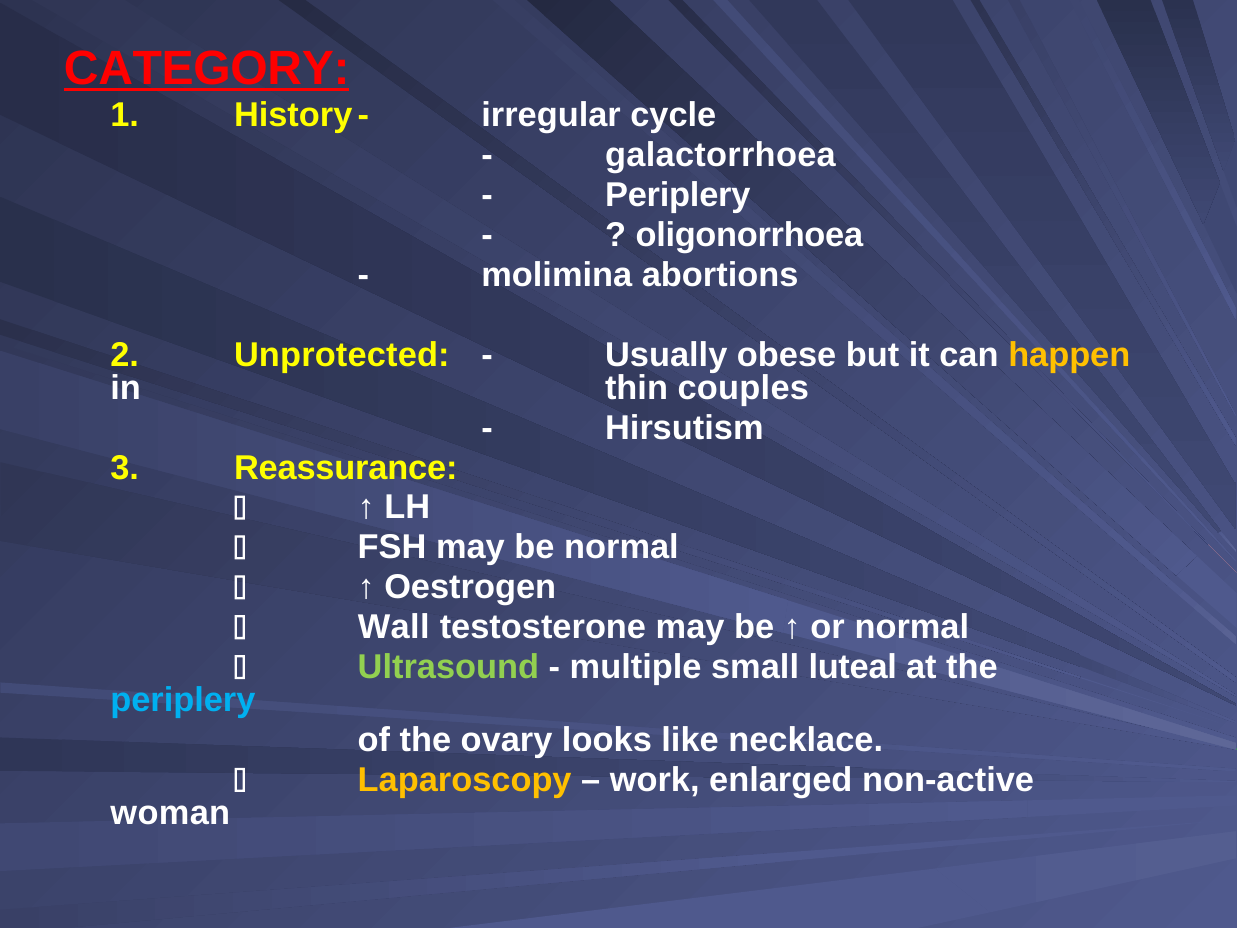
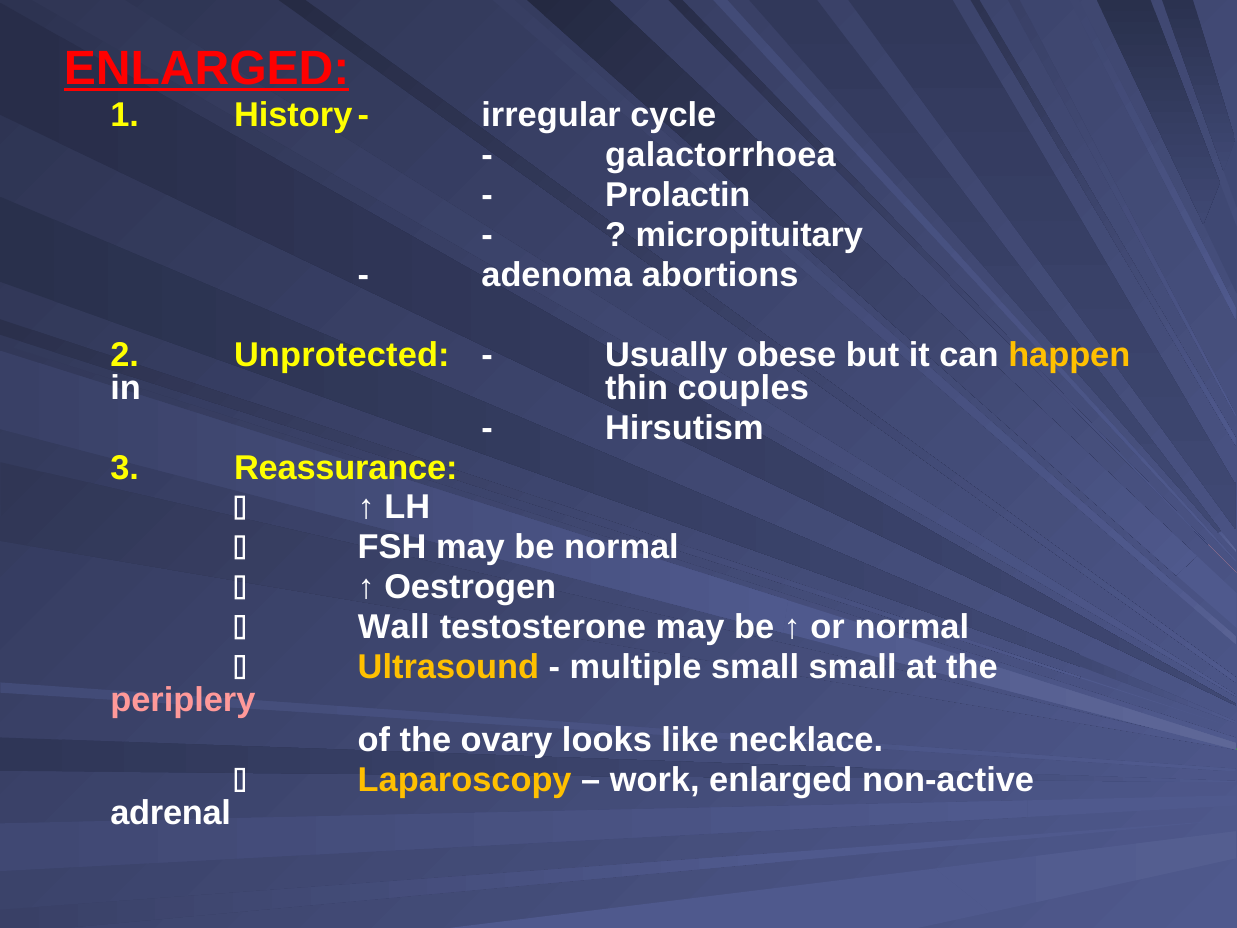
CATEGORY at (207, 69): CATEGORY -> ENLARGED
Periplery at (678, 195): Periplery -> Prolactin
oligonorrhoea: oligonorrhoea -> micropituitary
molimina: molimina -> adenoma
Ultrasound colour: light green -> yellow
small luteal: luteal -> small
periplery at (183, 700) colour: light blue -> pink
woman: woman -> adrenal
